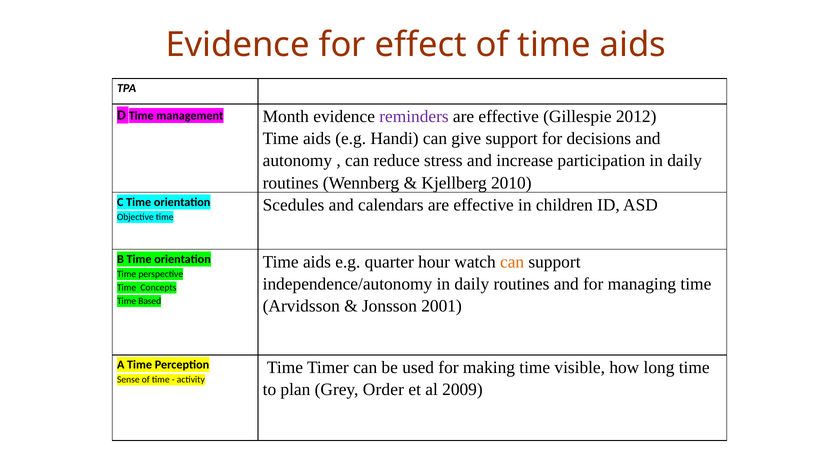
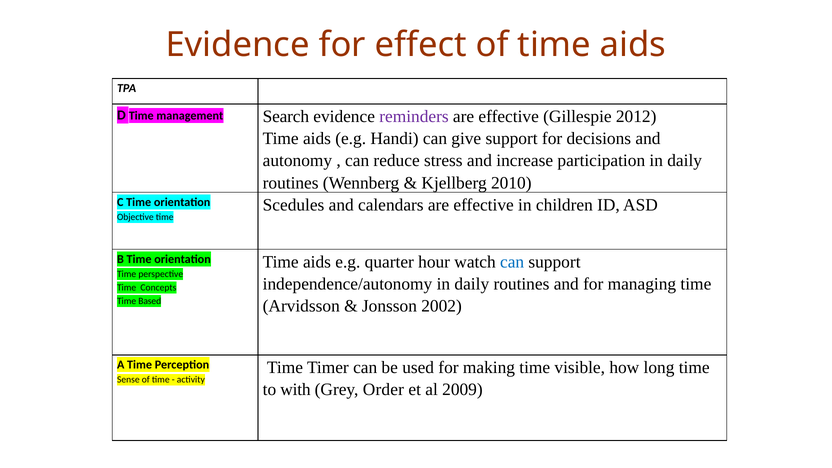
Month: Month -> Search
can at (512, 262) colour: orange -> blue
2001: 2001 -> 2002
plan: plan -> with
